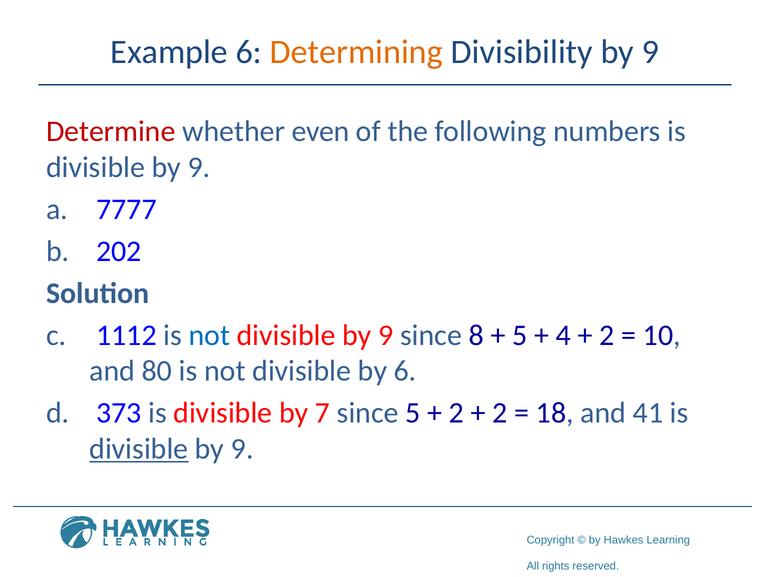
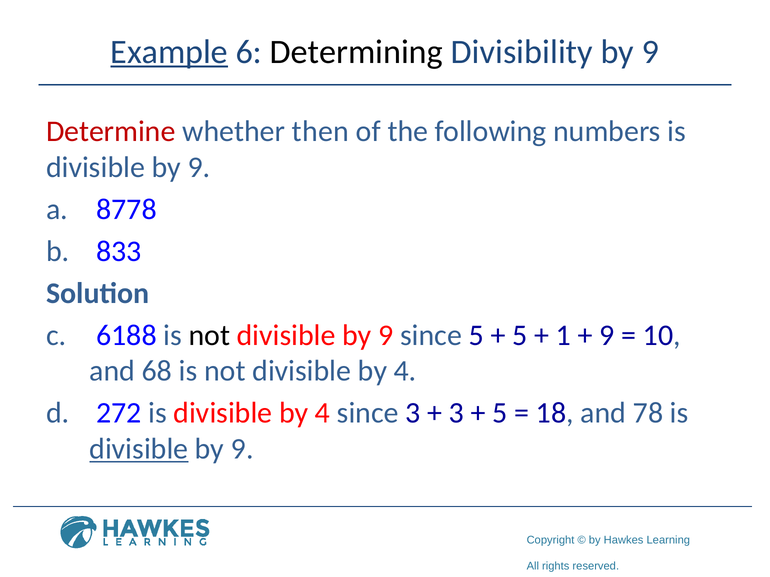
Example underline: none -> present
Determining colour: orange -> black
even: even -> then
7777: 7777 -> 8778
202: 202 -> 833
1112: 1112 -> 6188
not at (209, 335) colour: blue -> black
since 8: 8 -> 5
4: 4 -> 1
2 at (607, 335): 2 -> 9
80: 80 -> 68
not divisible by 6: 6 -> 4
373: 373 -> 272
is divisible by 7: 7 -> 4
since 5: 5 -> 3
2 at (456, 413): 2 -> 3
2 at (500, 413): 2 -> 5
41: 41 -> 78
